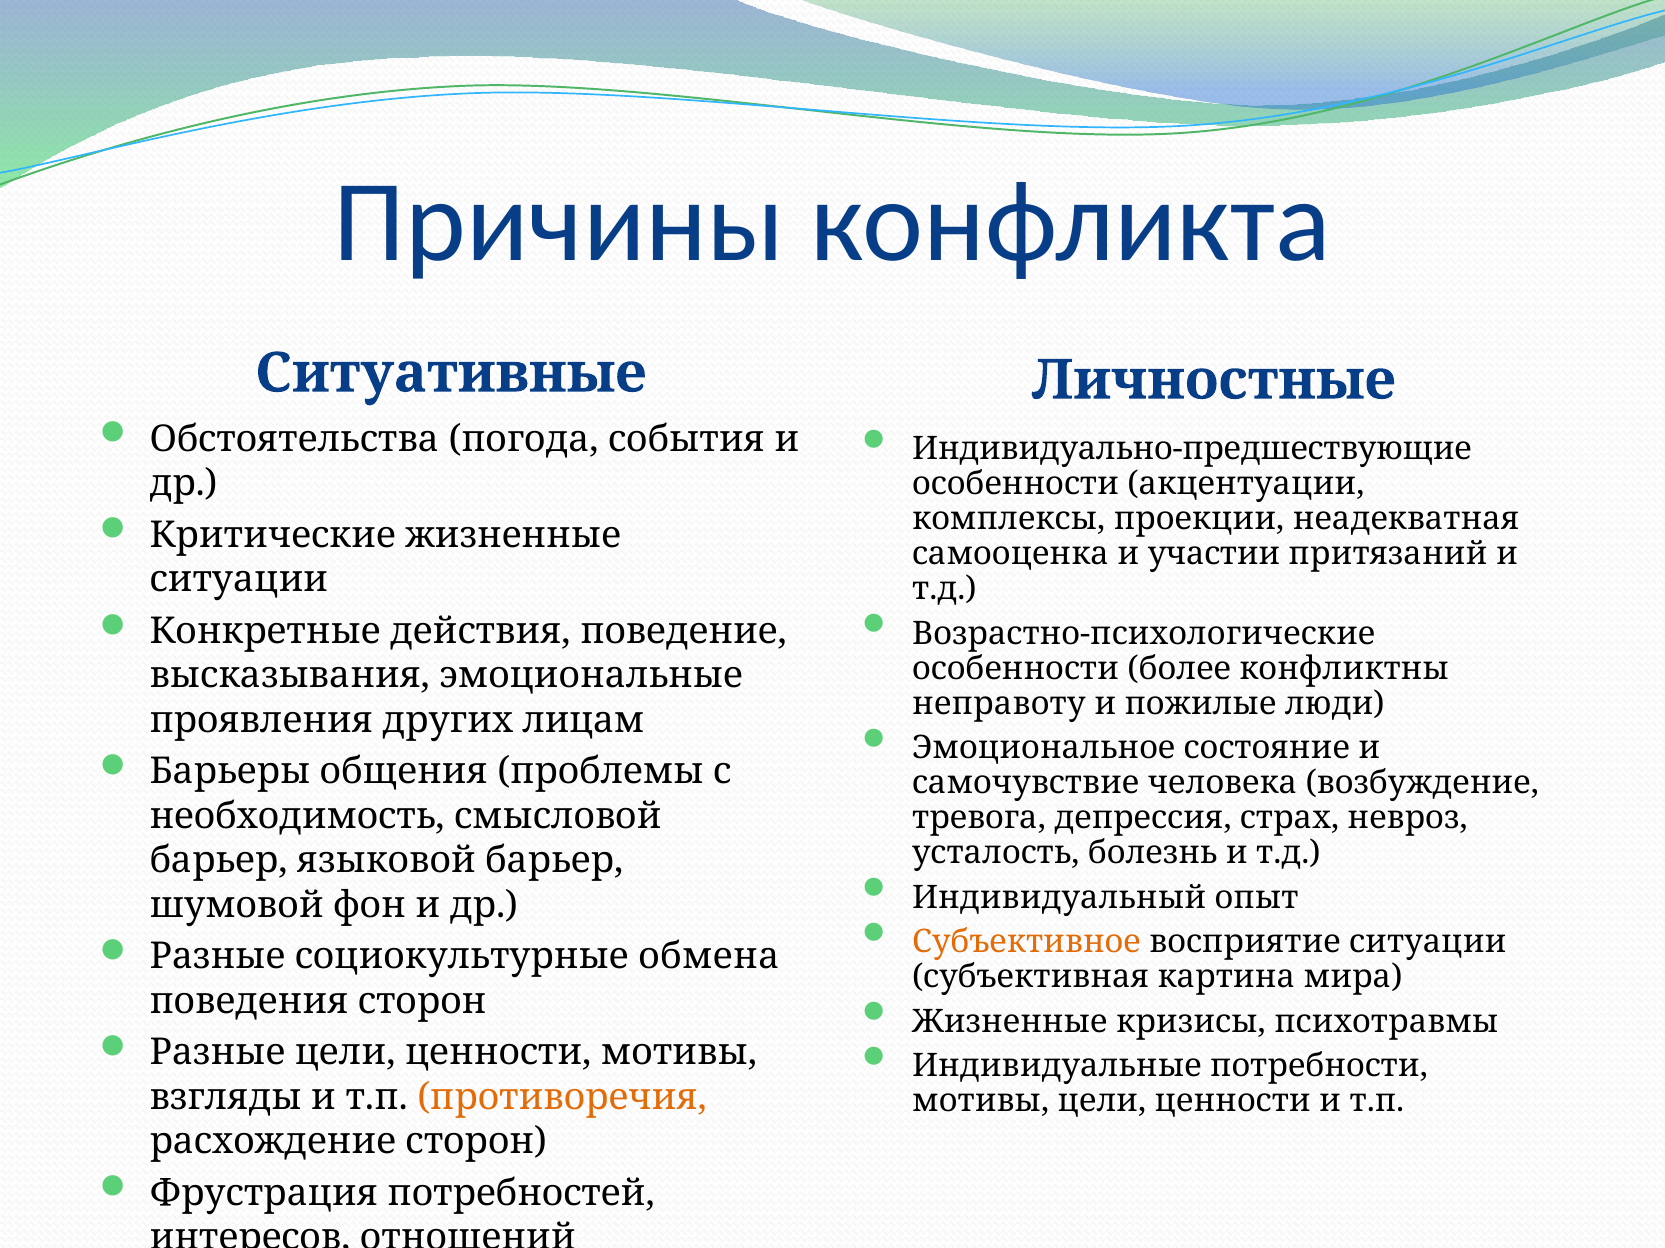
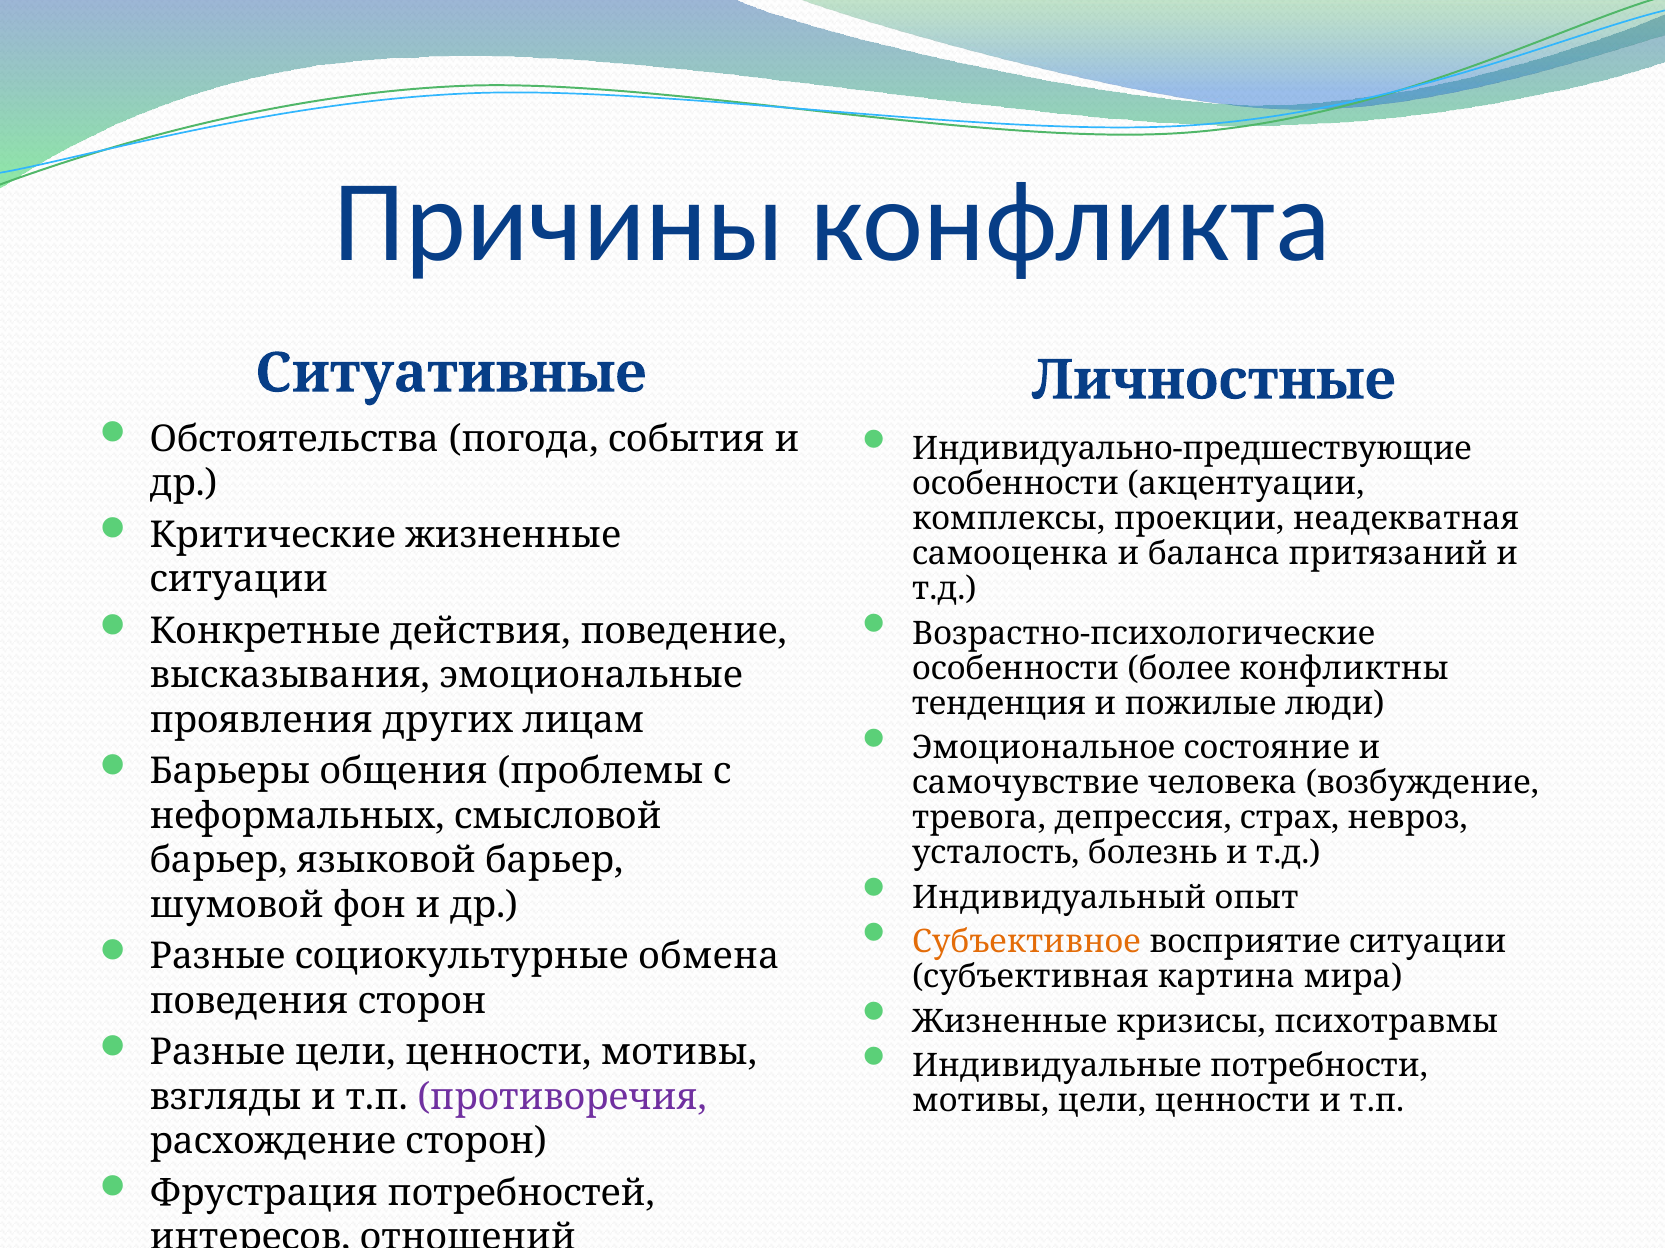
участии: участии -> баланса
неправоту: неправоту -> тенденция
необходимость: необходимость -> неформальных
противоречия colour: orange -> purple
